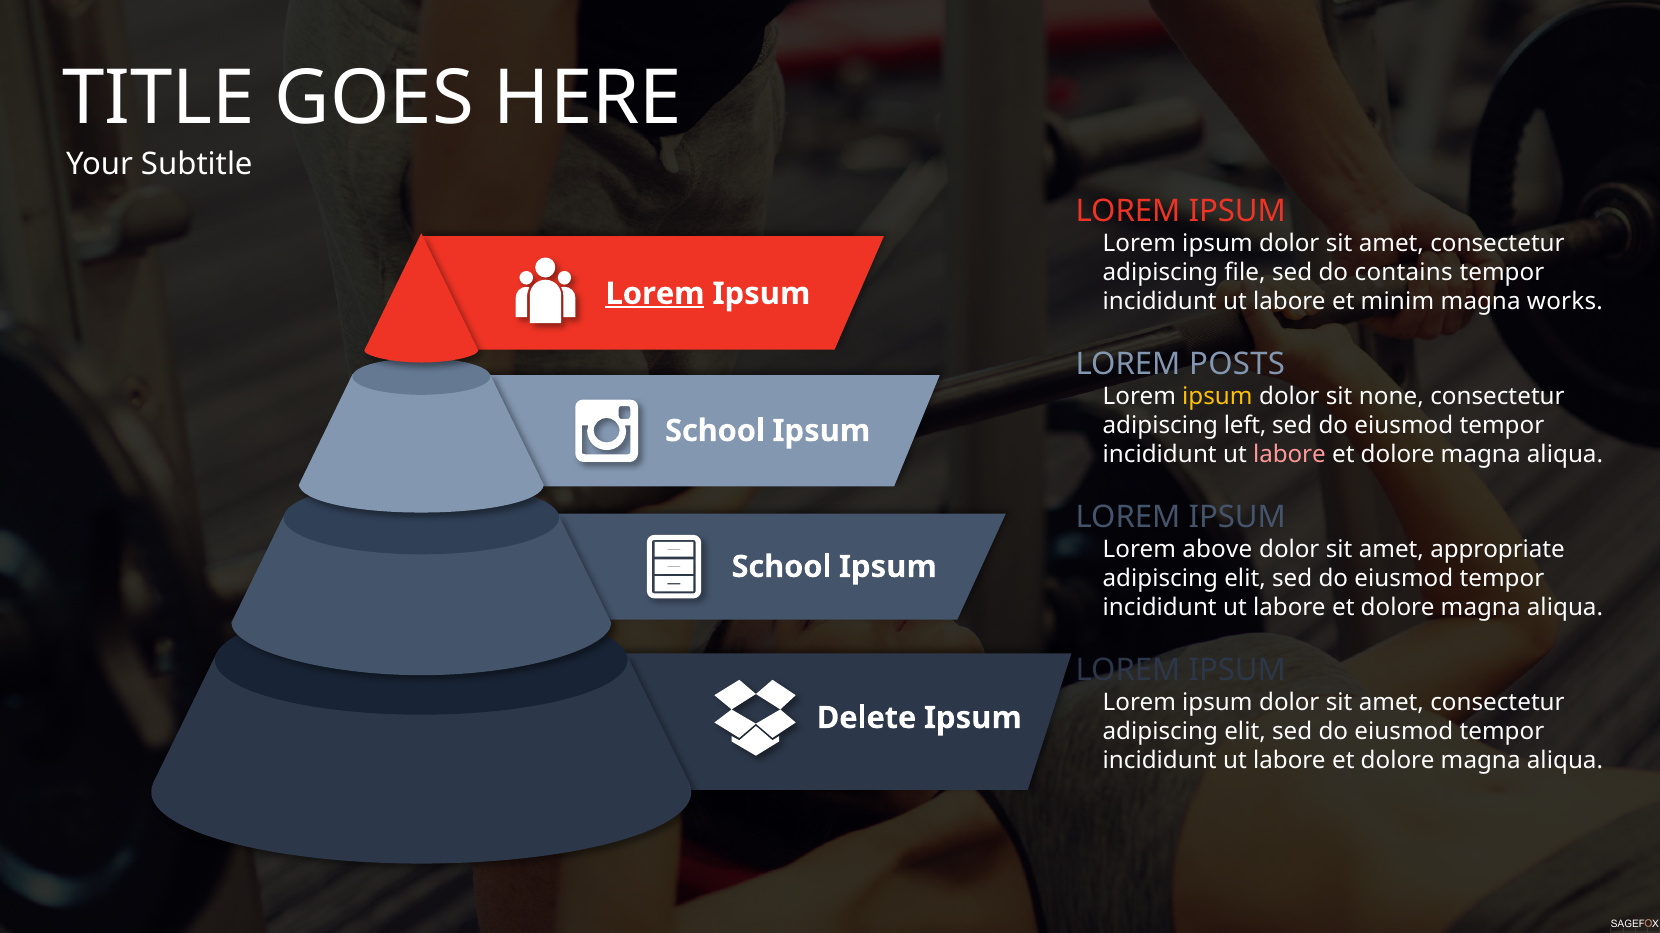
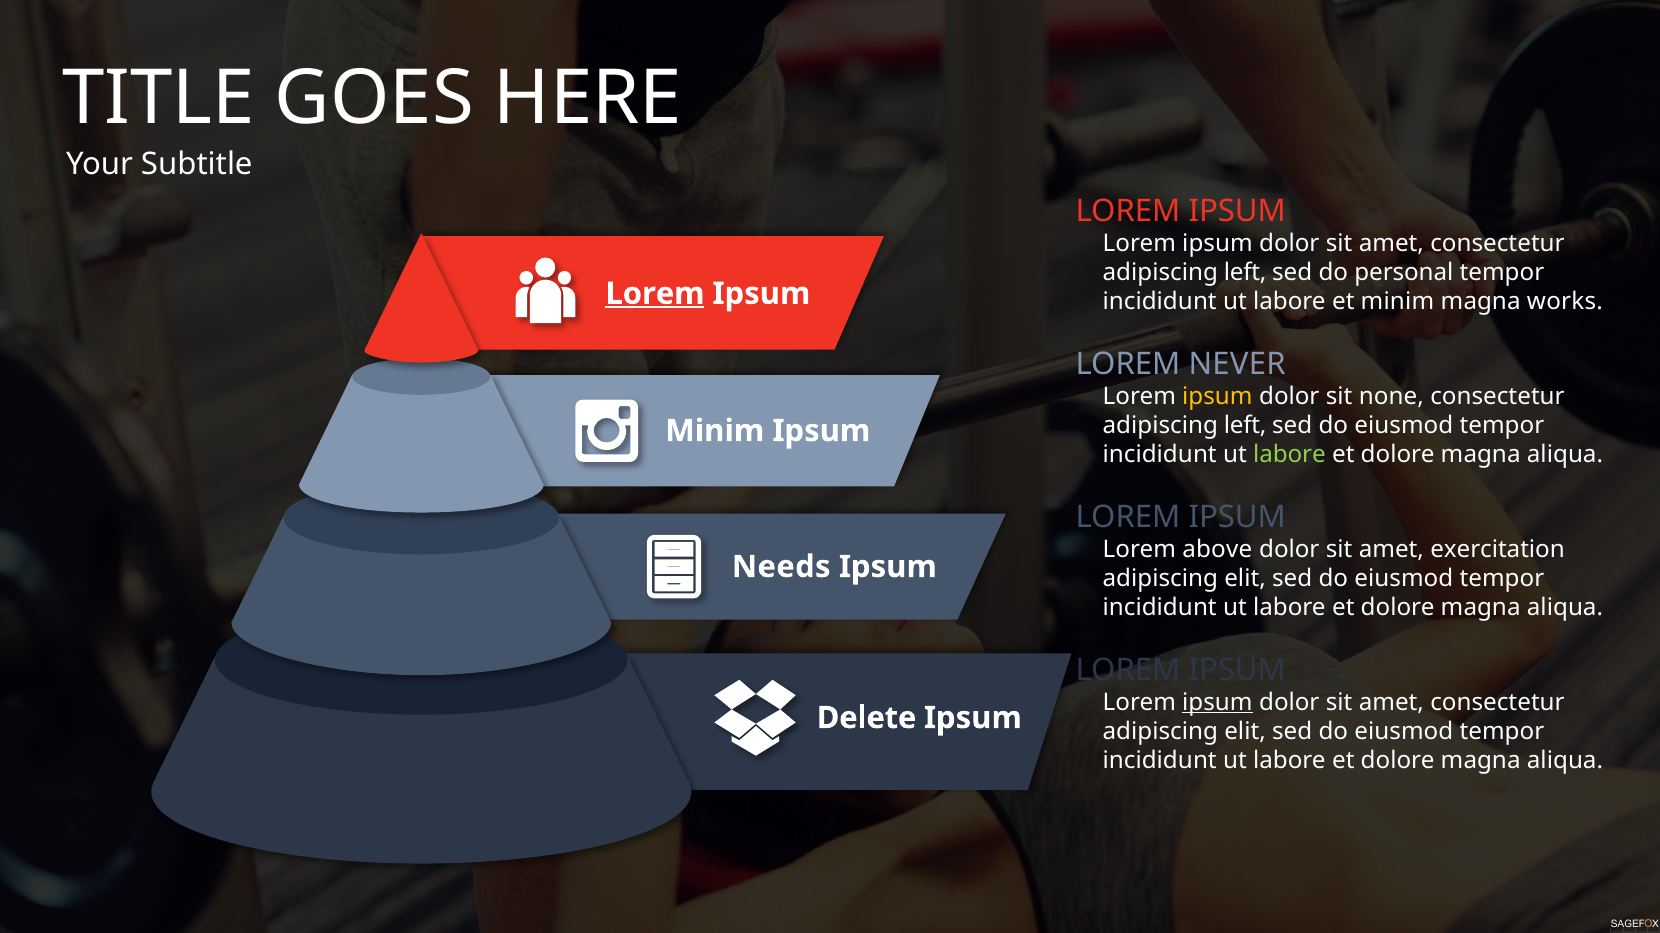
file at (1245, 273): file -> left
contains: contains -> personal
POSTS: POSTS -> NEVER
School at (715, 431): School -> Minim
labore at (1289, 455) colour: pink -> light green
appropriate: appropriate -> exercitation
School at (782, 567): School -> Needs
ipsum at (1217, 703) underline: none -> present
